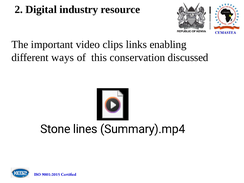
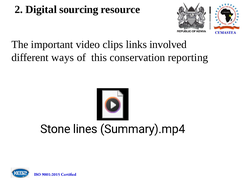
industry: industry -> sourcing
enabling: enabling -> involved
discussed: discussed -> reporting
